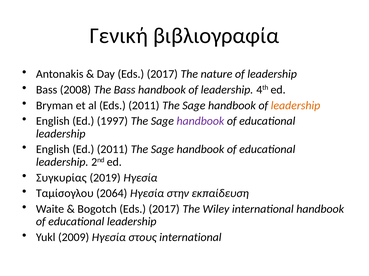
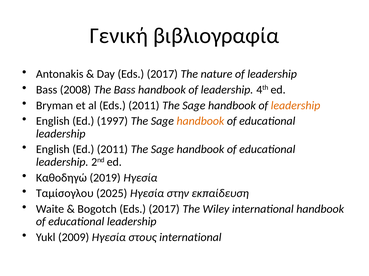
handbook at (200, 121) colour: purple -> orange
Συγκυρίας: Συγκυρίας -> Καθοδηγώ
2064: 2064 -> 2025
